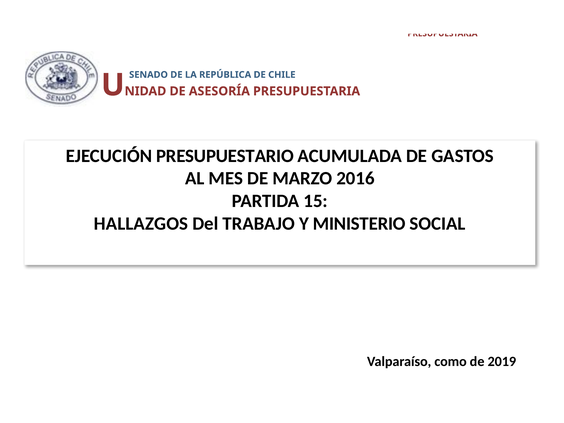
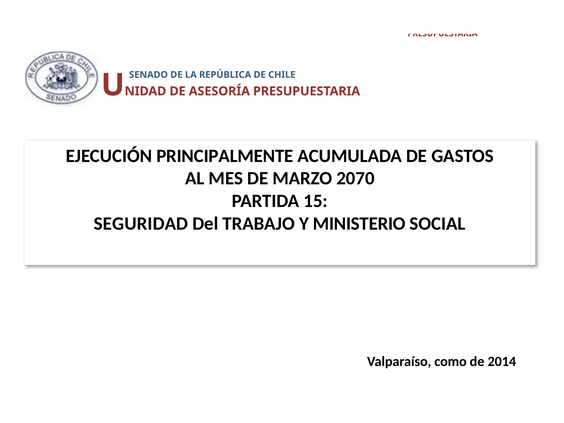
PRESUPUESTARIO: PRESUPUESTARIO -> PRINCIPALMENTE
2016: 2016 -> 2070
HALLAZGOS: HALLAZGOS -> SEGURIDAD
2019: 2019 -> 2014
